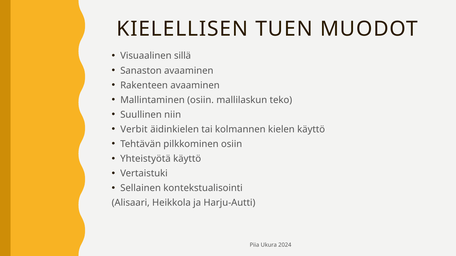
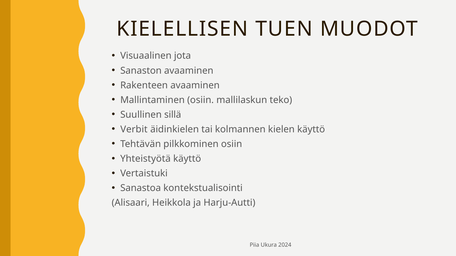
sillä: sillä -> jota
niin: niin -> sillä
Sellainen: Sellainen -> Sanastoa
